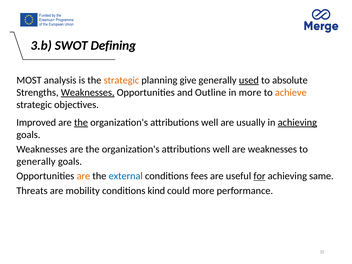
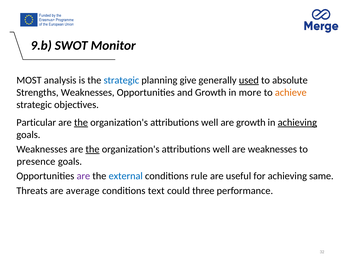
3.b: 3.b -> 9.b
Defining: Defining -> Monitor
strategic at (121, 80) colour: orange -> blue
Weaknesses at (88, 92) underline: present -> none
and Outline: Outline -> Growth
Improved: Improved -> Particular
are usually: usually -> growth
the at (93, 149) underline: none -> present
generally at (36, 162): generally -> presence
are at (83, 176) colour: orange -> purple
fees: fees -> rule
for underline: present -> none
mobility: mobility -> average
kind: kind -> text
could more: more -> three
